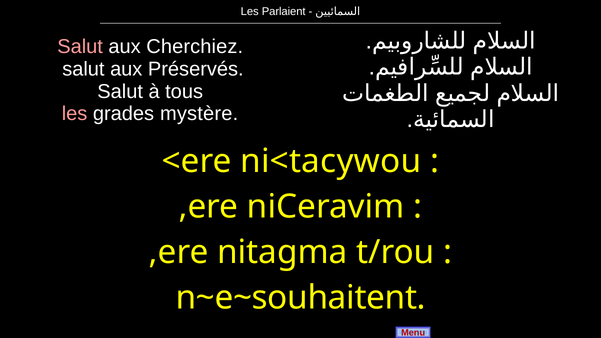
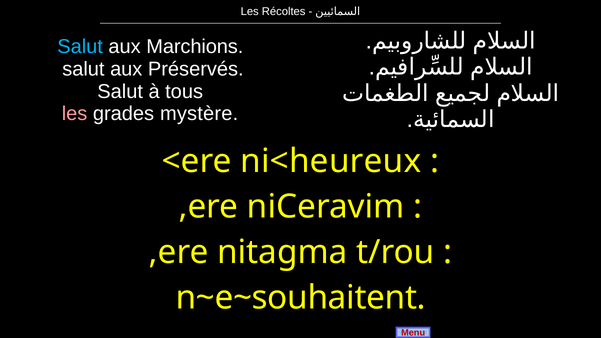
Parlaient: Parlaient -> Récoltes
Salut at (80, 47) colour: pink -> light blue
Cherchiez: Cherchiez -> Marchions
ni<tacywou: ni<tacywou -> ni<heureux
